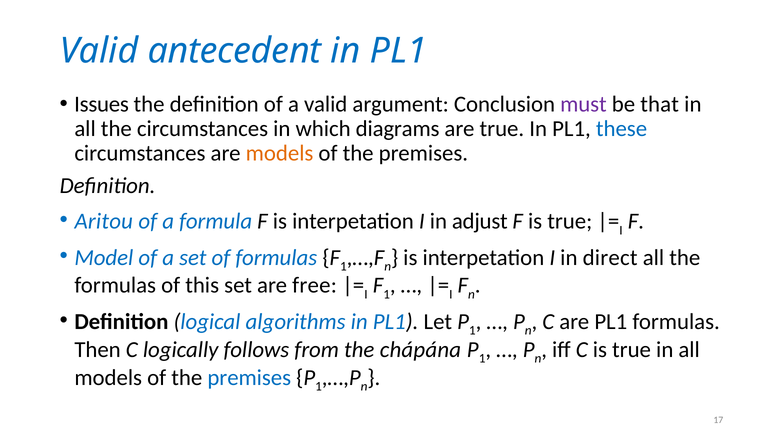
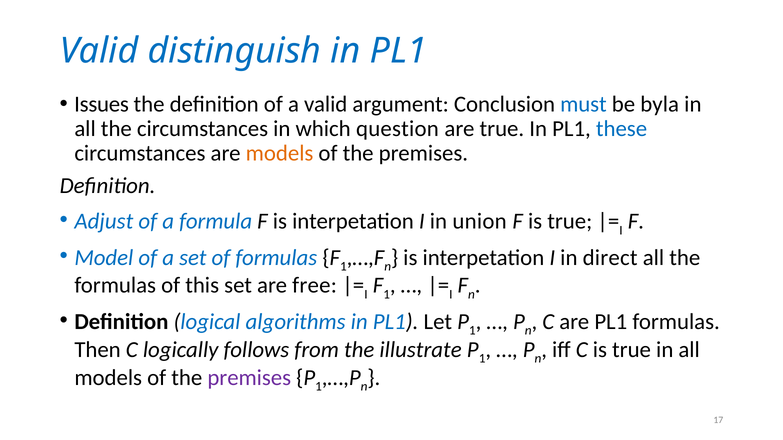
antecedent: antecedent -> distinguish
must colour: purple -> blue
that: that -> byla
diagrams: diagrams -> question
Aritou: Aritou -> Adjust
adjust: adjust -> union
chápána: chápána -> illustrate
premises at (249, 378) colour: blue -> purple
